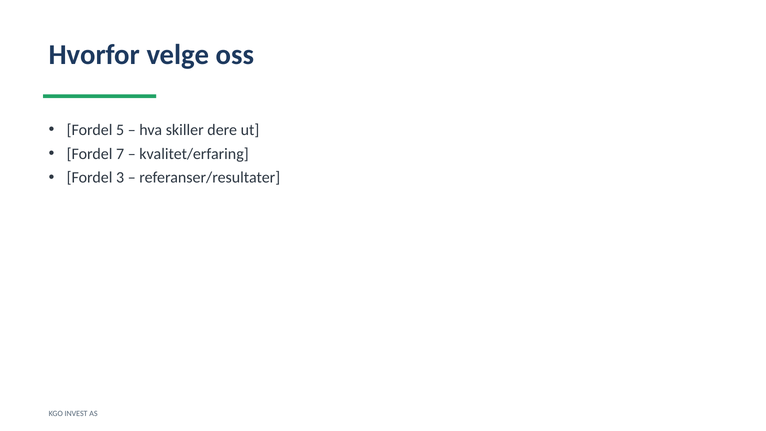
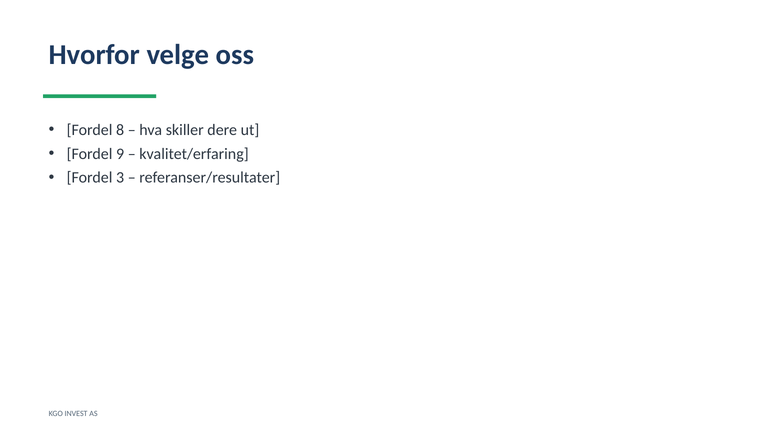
5: 5 -> 8
7: 7 -> 9
